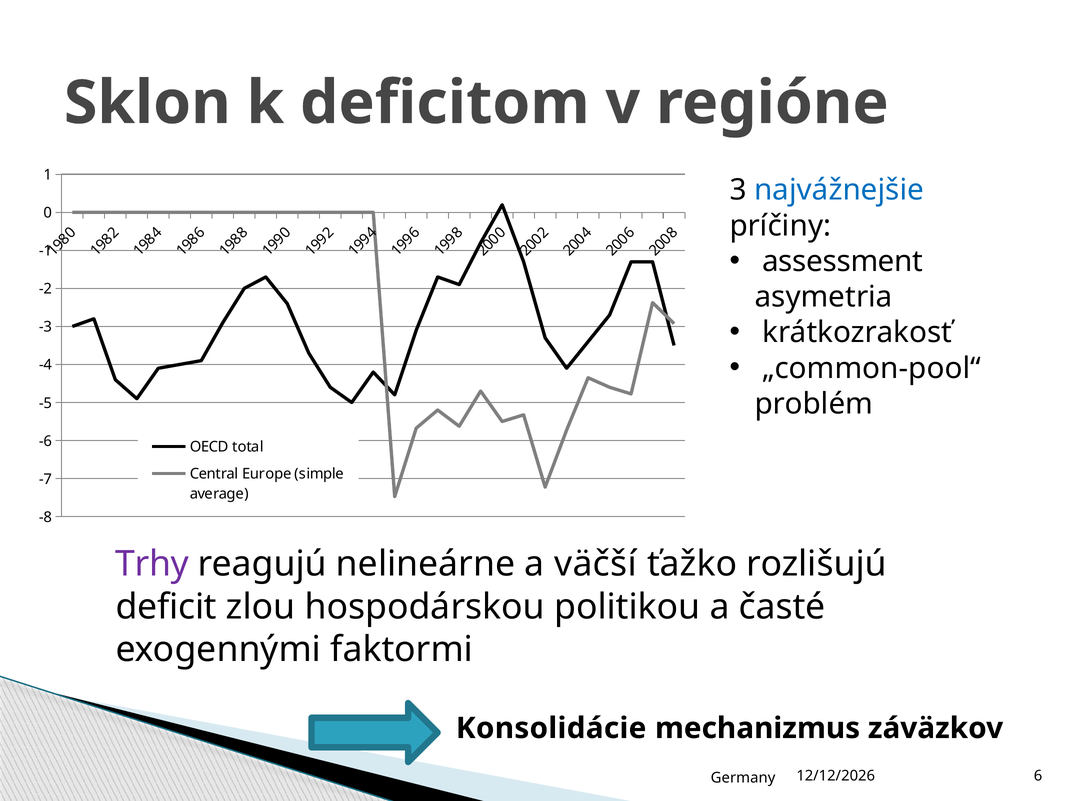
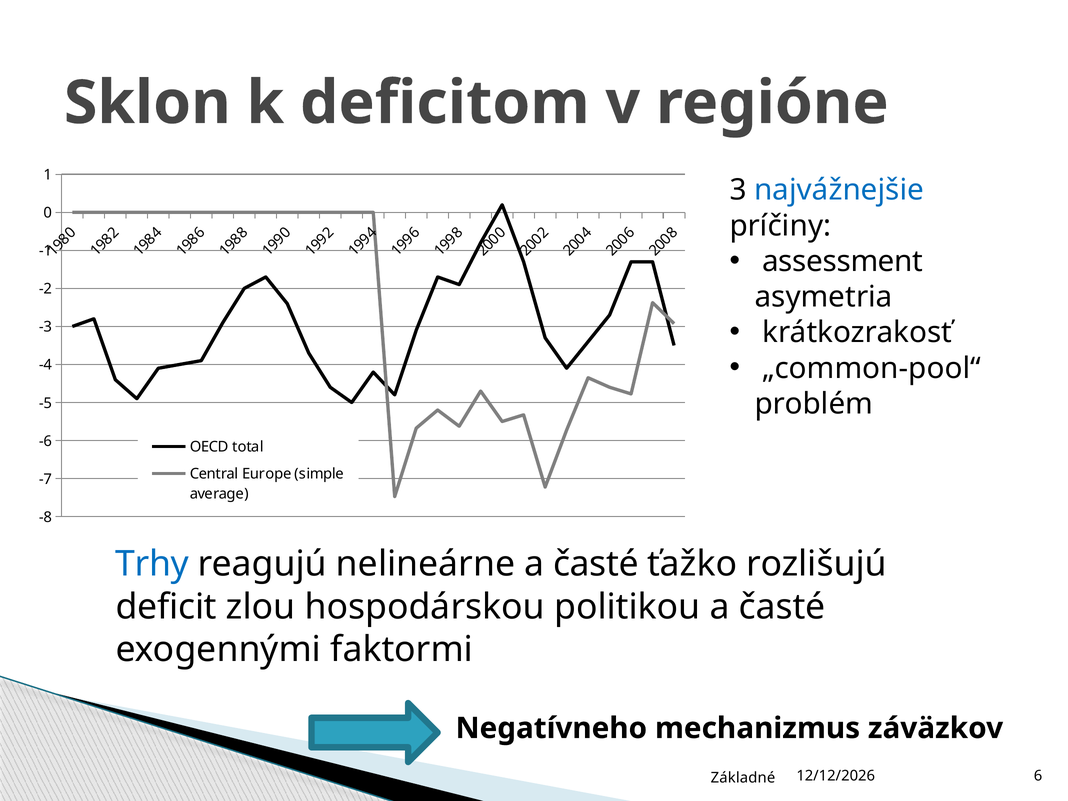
Trhy colour: purple -> blue
nelineárne a väčší: väčší -> časté
Konsolidácie: Konsolidácie -> Negatívneho
Germany: Germany -> Základné
